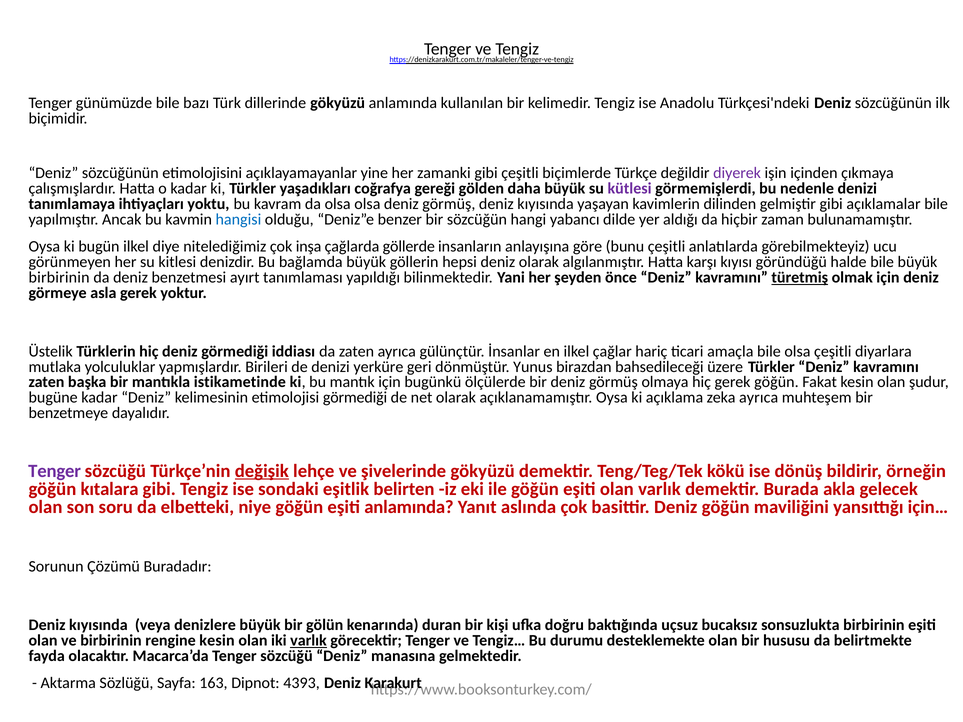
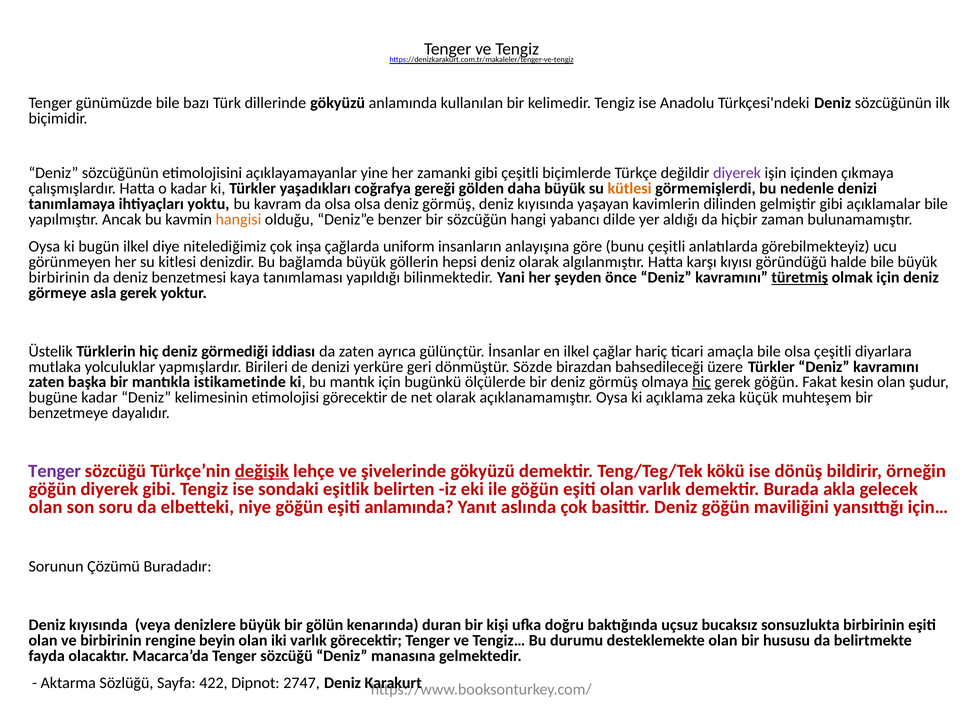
kütlesi colour: purple -> orange
hangisi colour: blue -> orange
göllerde: göllerde -> uniform
ayırt: ayırt -> kaya
Yunus: Yunus -> Sözde
hiç at (702, 382) underline: none -> present
etimolojisi görmediği: görmediği -> görecektir
zeka ayrıca: ayrıca -> küçük
göğün kıtalara: kıtalara -> diyerek
rengine kesin: kesin -> beyin
varlık at (309, 641) underline: present -> none
163: 163 -> 422
4393: 4393 -> 2747
